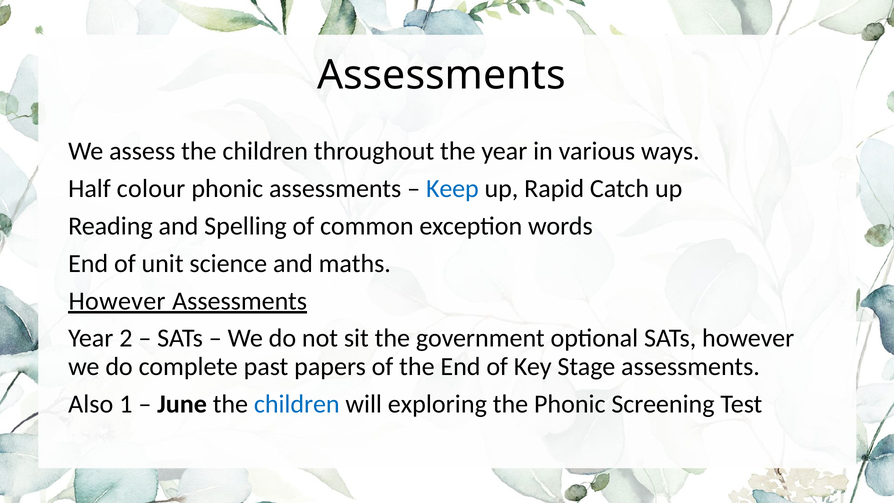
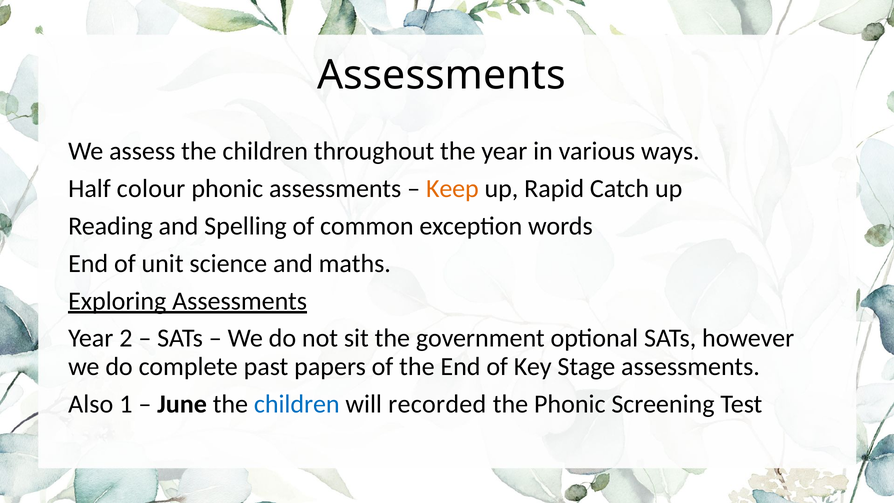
Keep colour: blue -> orange
However at (117, 301): However -> Exploring
exploring: exploring -> recorded
